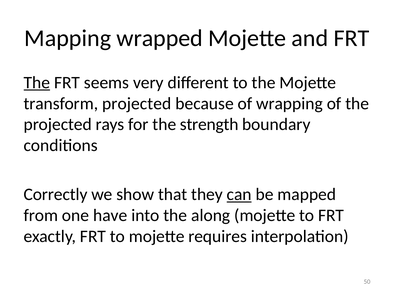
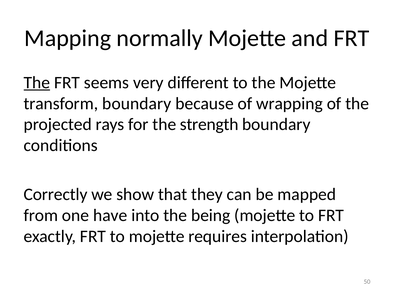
wrapped: wrapped -> normally
transform projected: projected -> boundary
can underline: present -> none
along: along -> being
